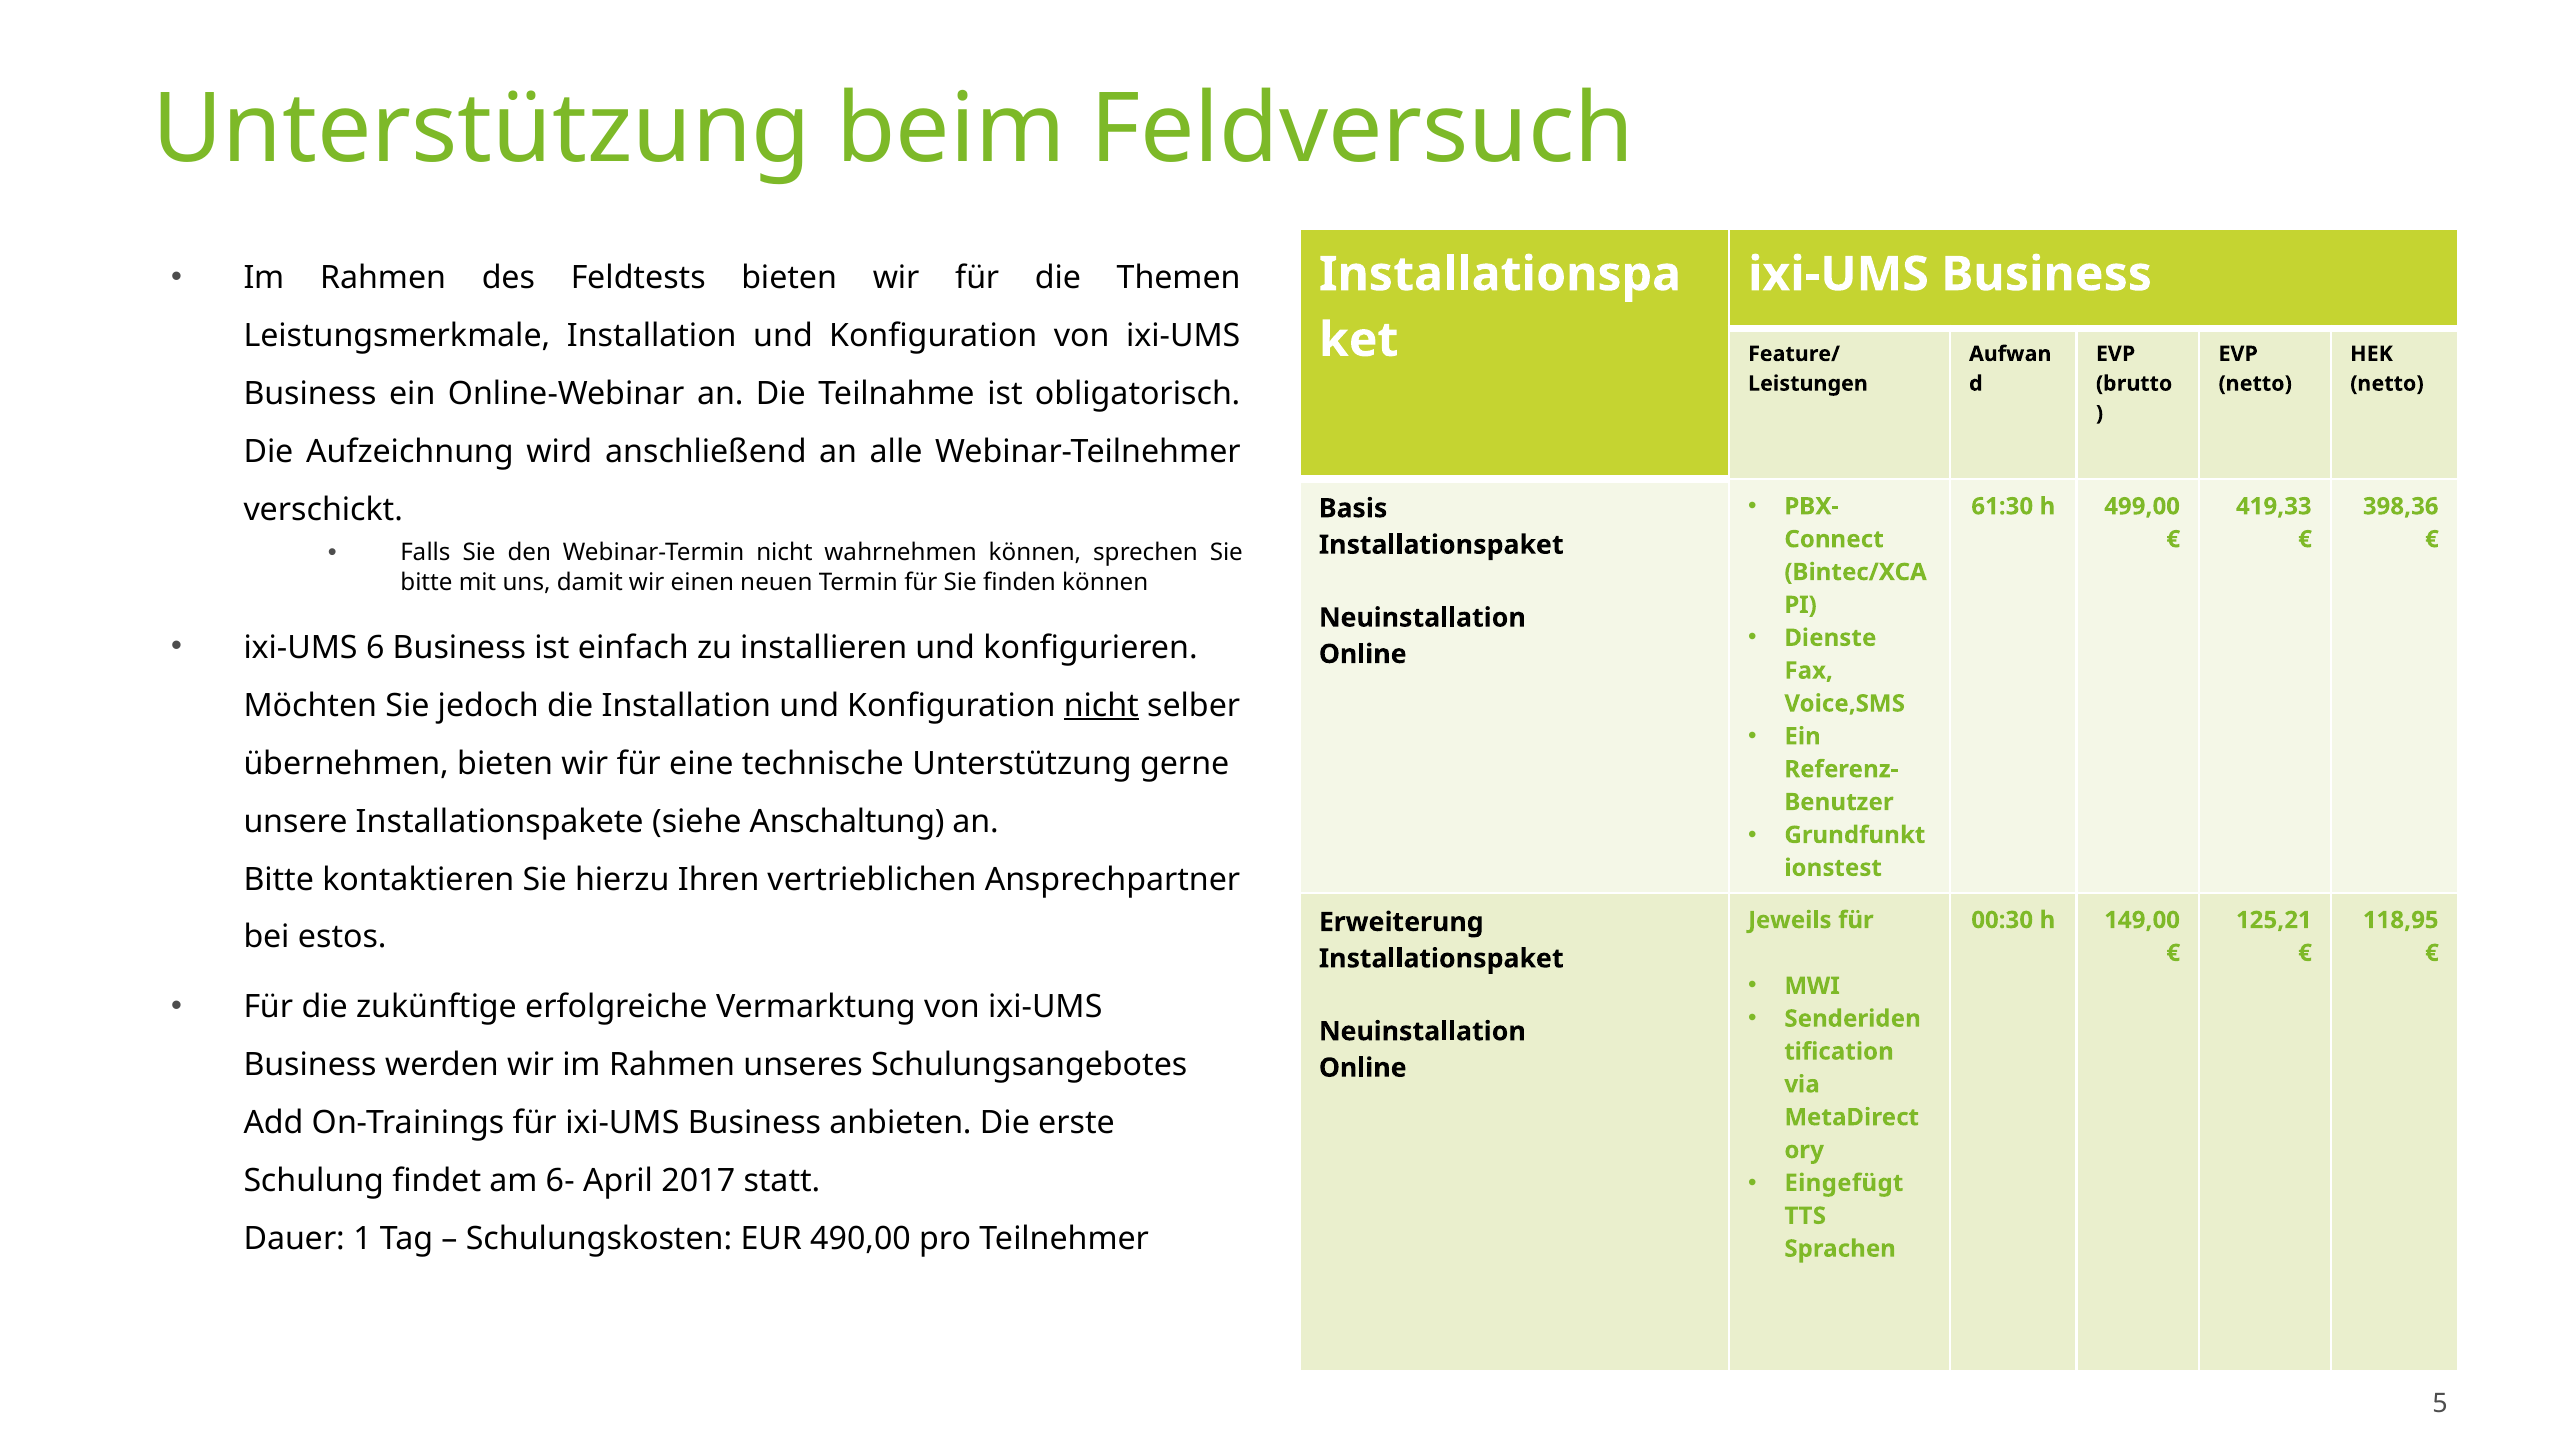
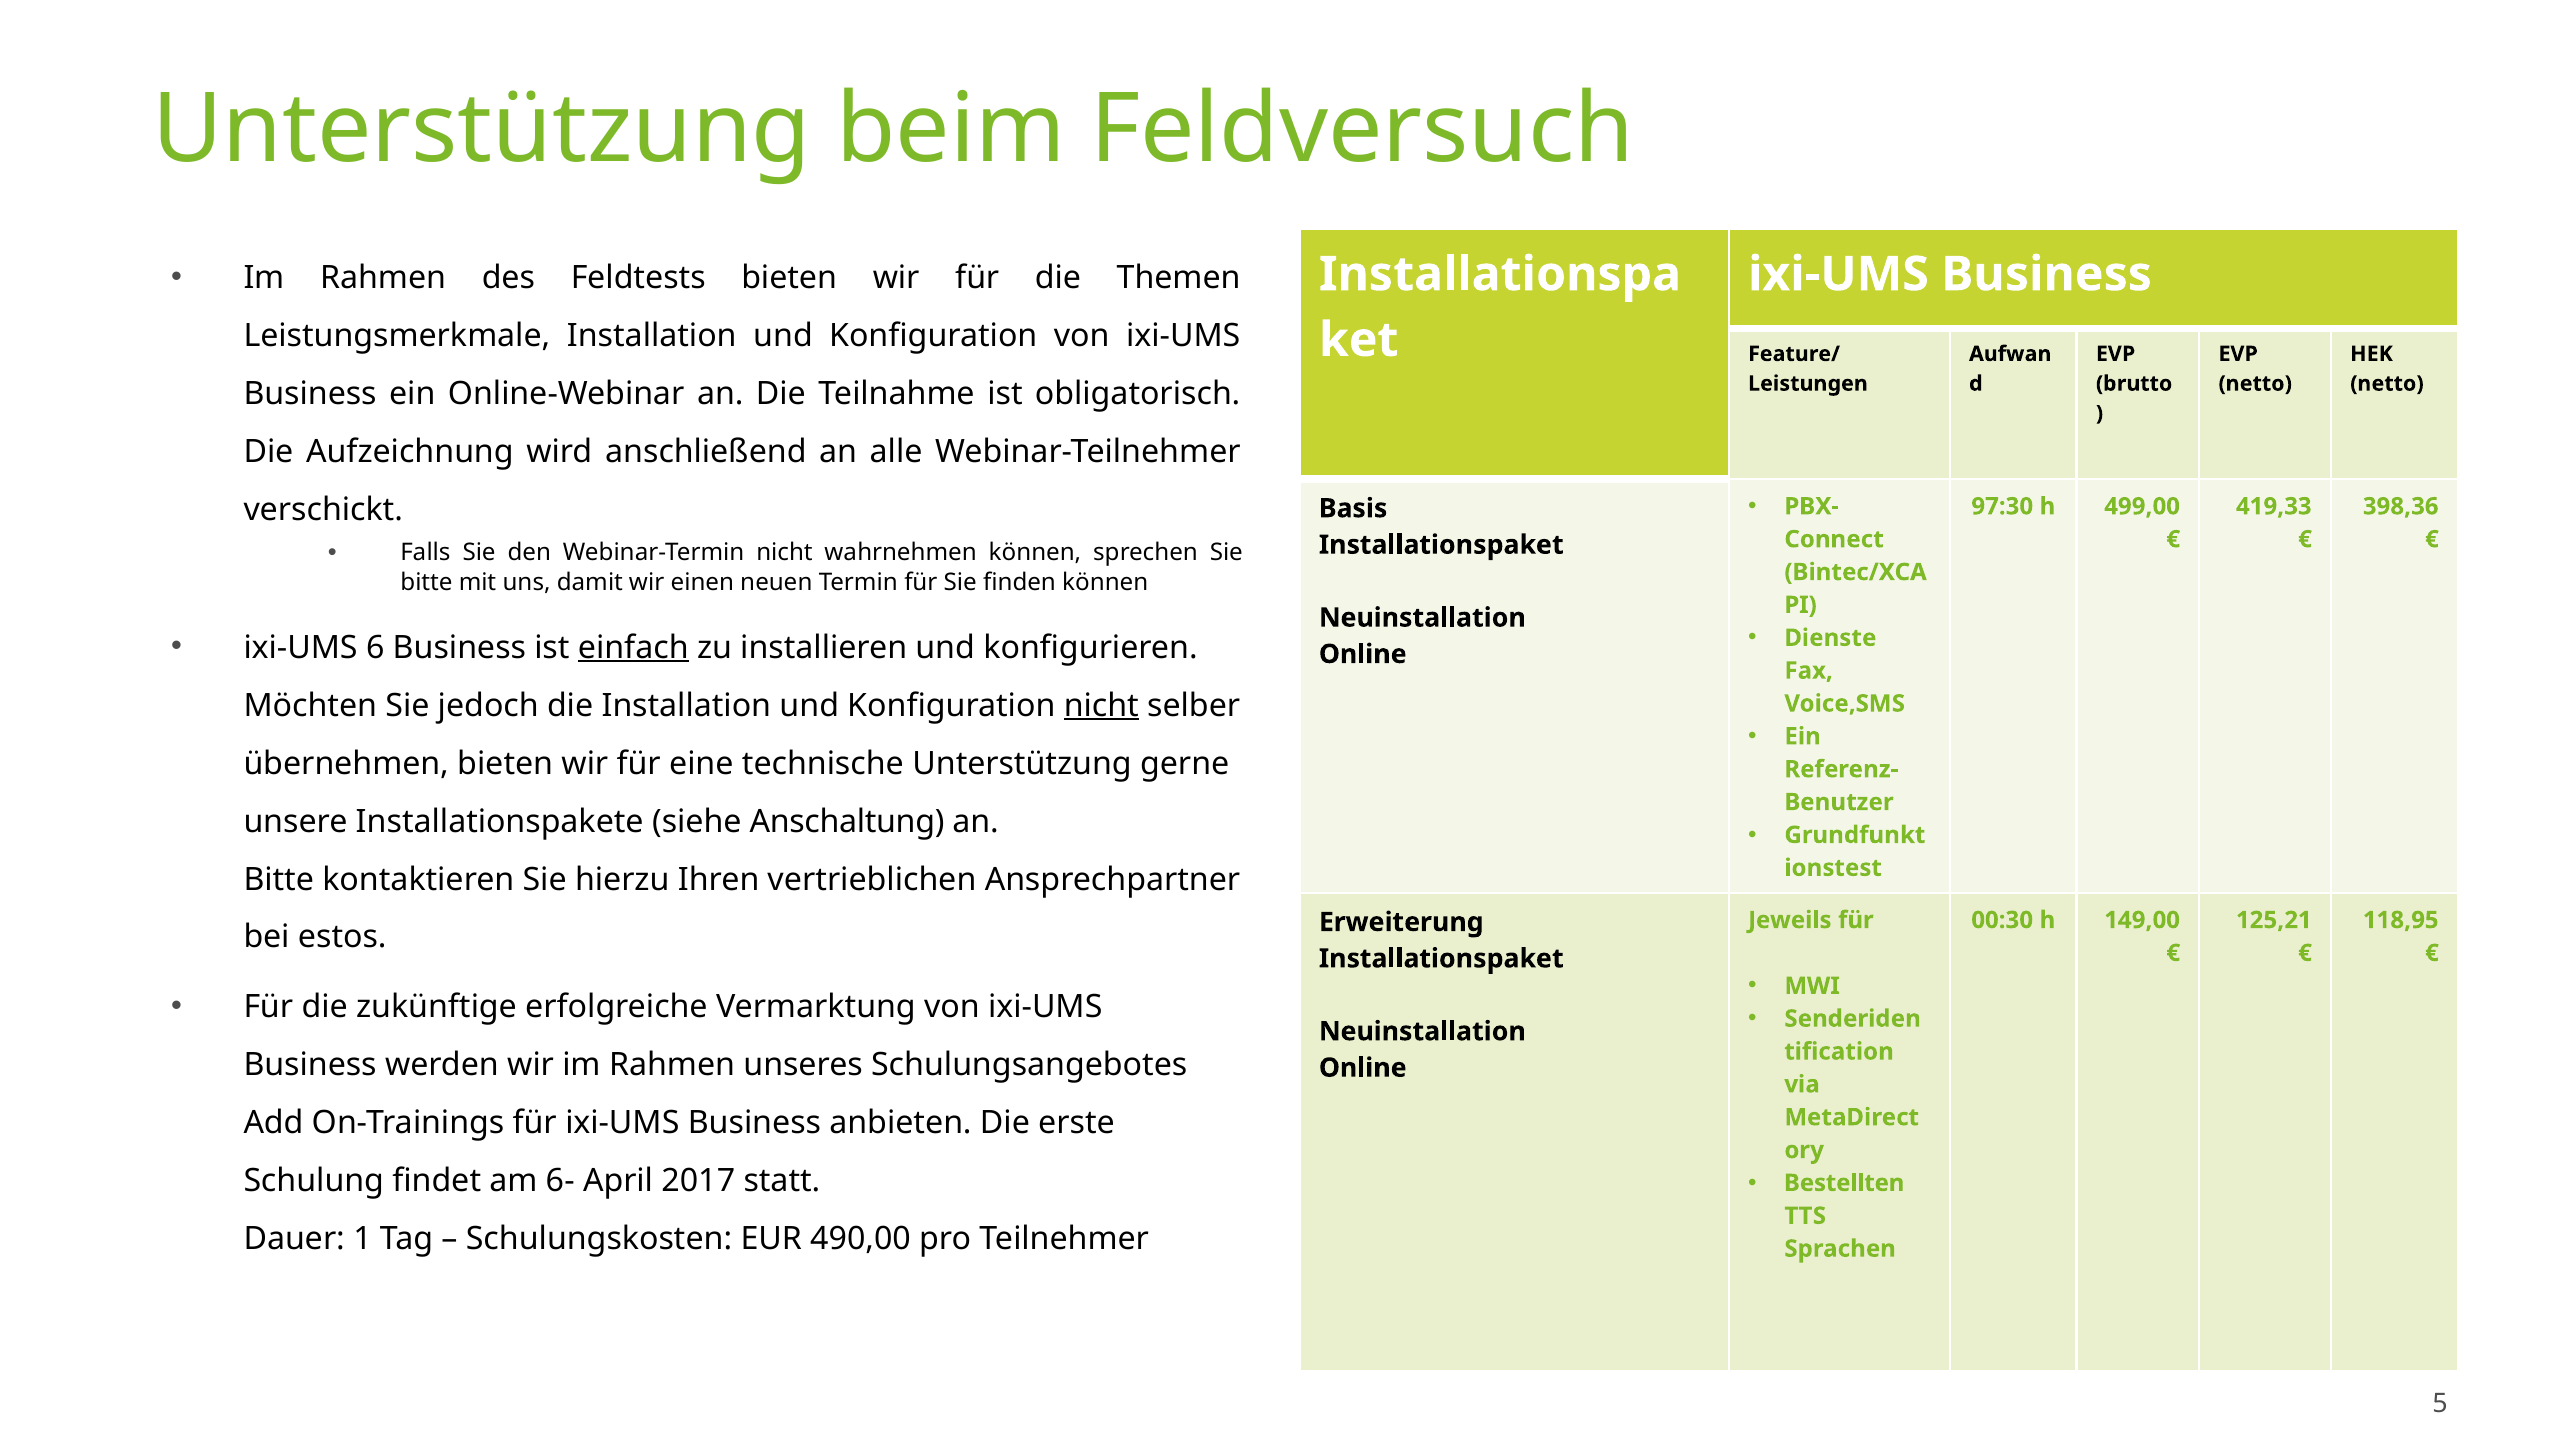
61:30: 61:30 -> 97:30
einfach underline: none -> present
Eingefügt: Eingefügt -> Bestellten
